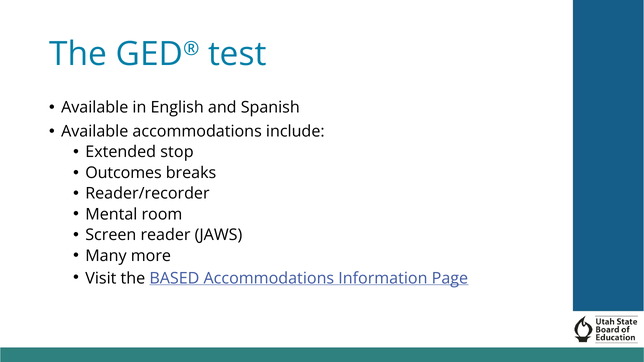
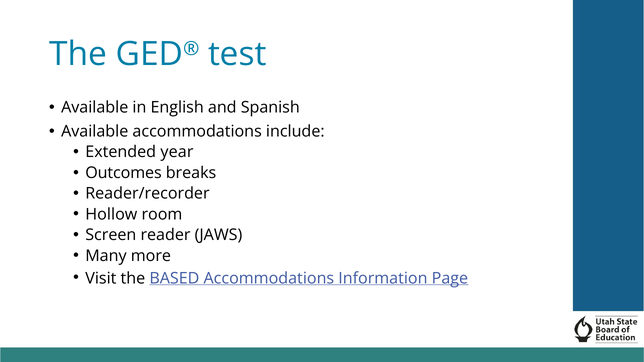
stop: stop -> year
Mental: Mental -> Hollow
